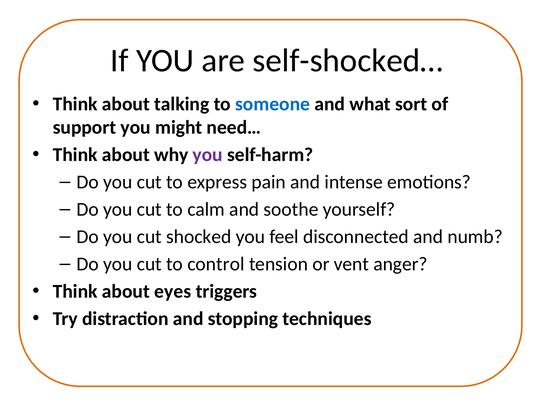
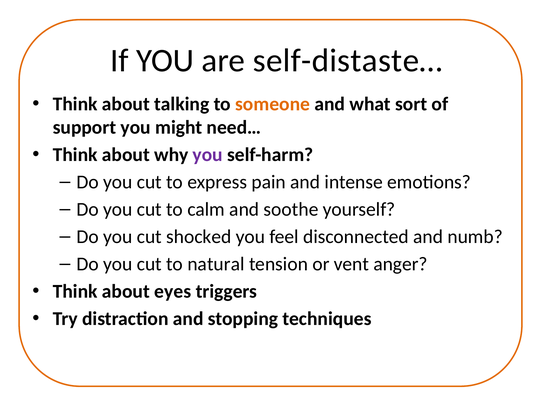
self-shocked…: self-shocked… -> self-distaste…
someone colour: blue -> orange
control: control -> natural
